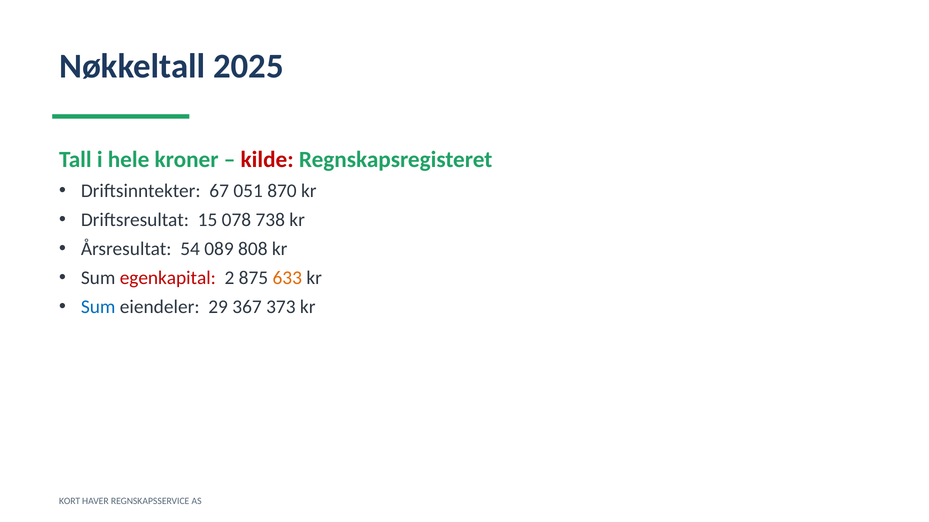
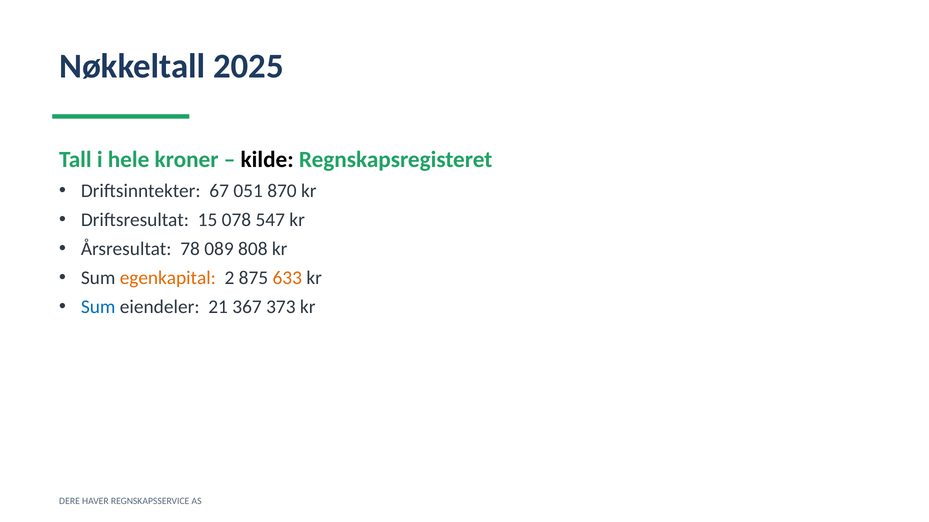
kilde colour: red -> black
738: 738 -> 547
54: 54 -> 78
egenkapital colour: red -> orange
29: 29 -> 21
KORT: KORT -> DERE
